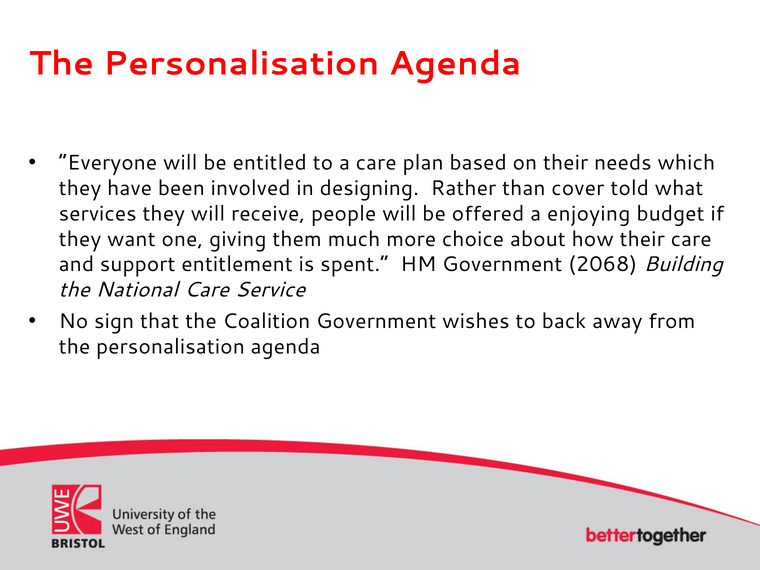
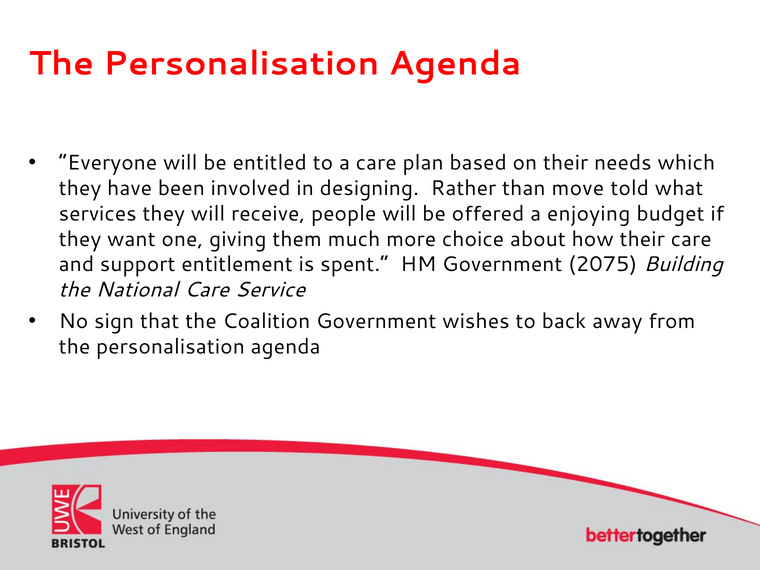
cover: cover -> move
2068: 2068 -> 2075
